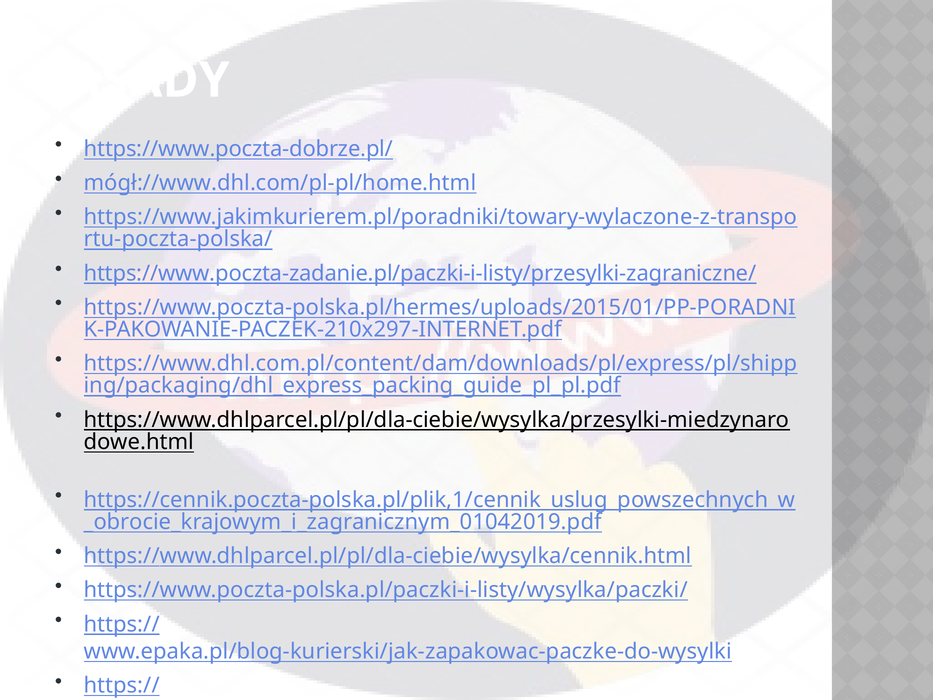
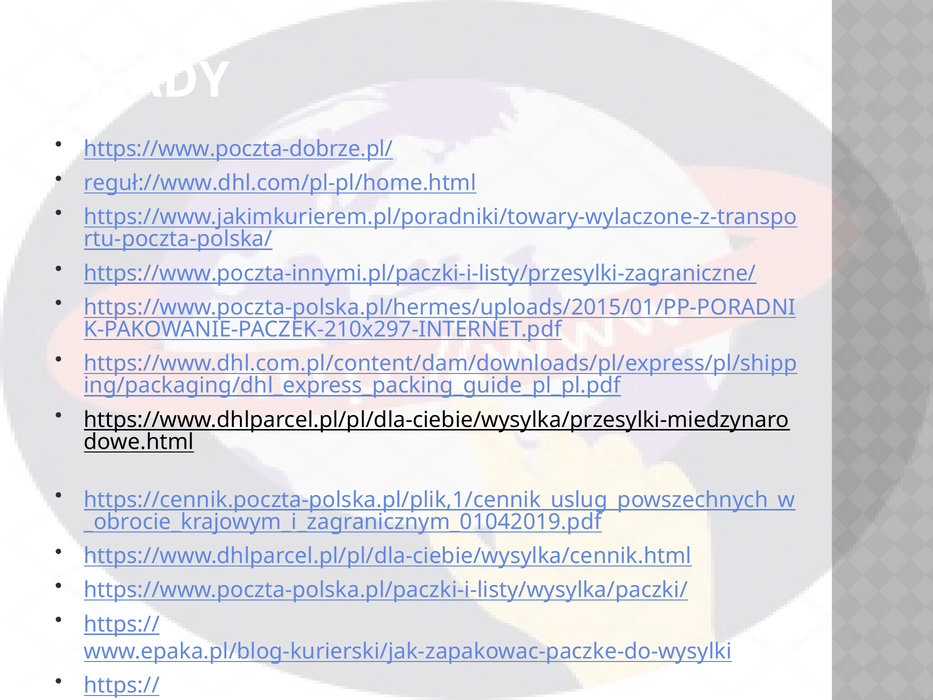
mógł://www.dhl.com/pl-pl/home.html: mógł://www.dhl.com/pl-pl/home.html -> reguł://www.dhl.com/pl-pl/home.html
https://www.poczta-zadanie.pl/paczki-i-listy/przesylki-zagraniczne/: https://www.poczta-zadanie.pl/paczki-i-listy/przesylki-zagraniczne/ -> https://www.poczta-innymi.pl/paczki-i-listy/przesylki-zagraniczne/
